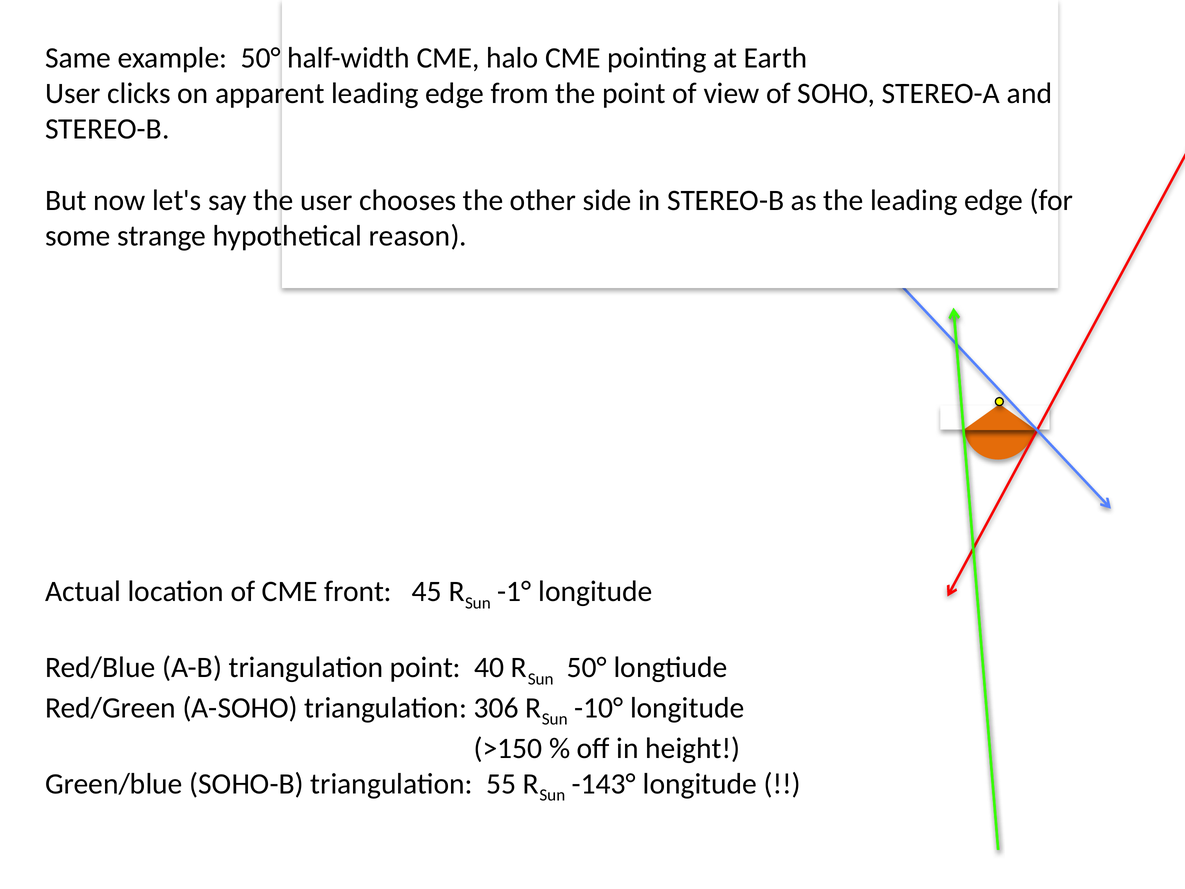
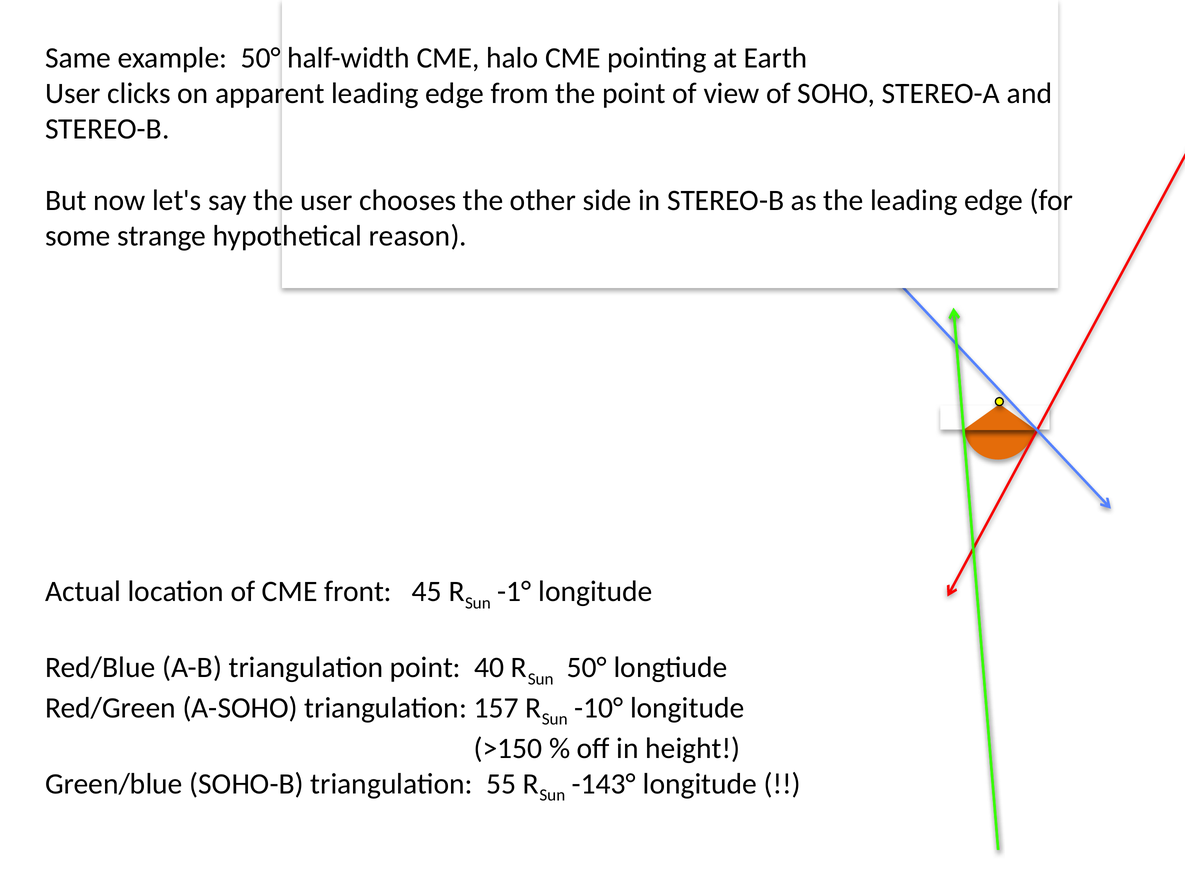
306: 306 -> 157
